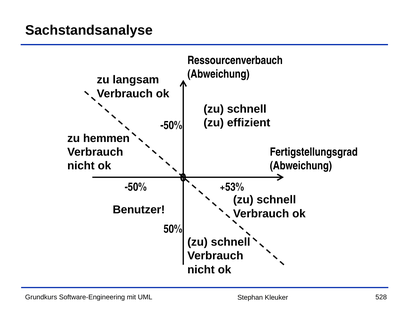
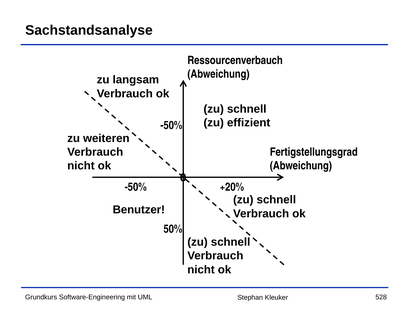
hemmen: hemmen -> weiteren
+53%: +53% -> +20%
